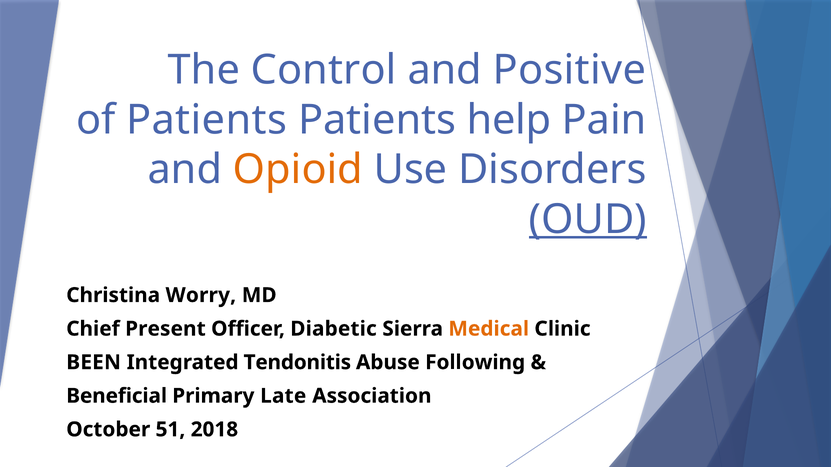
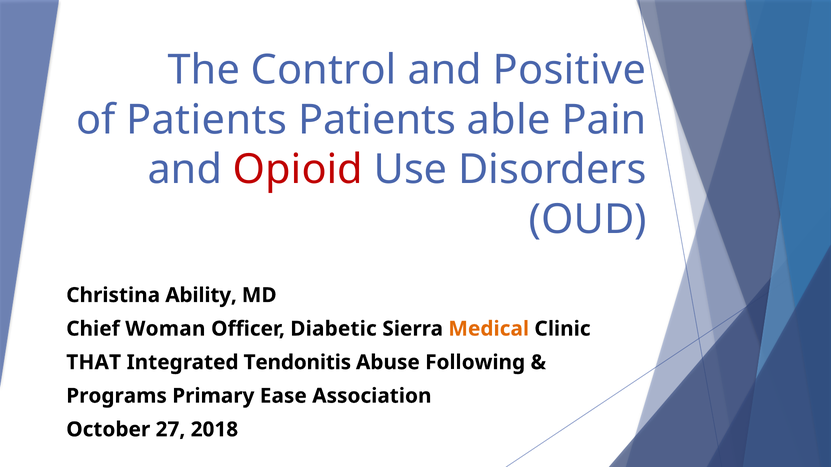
help: help -> able
Opioid colour: orange -> red
OUD underline: present -> none
Worry: Worry -> Ability
Present: Present -> Woman
BEEN: BEEN -> THAT
Beneficial: Beneficial -> Programs
Late: Late -> Ease
51: 51 -> 27
